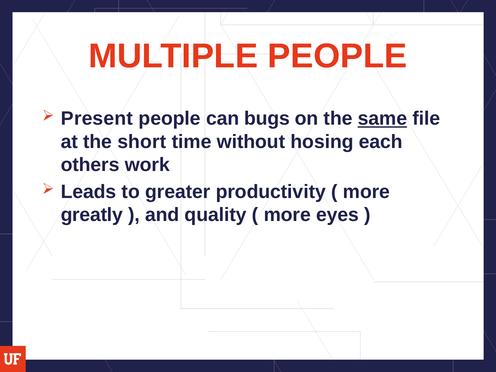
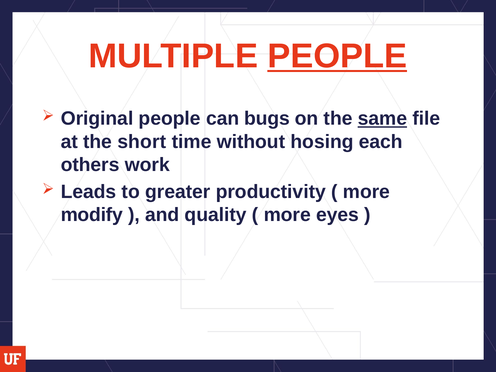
PEOPLE at (337, 56) underline: none -> present
Present: Present -> Original
greatly: greatly -> modify
